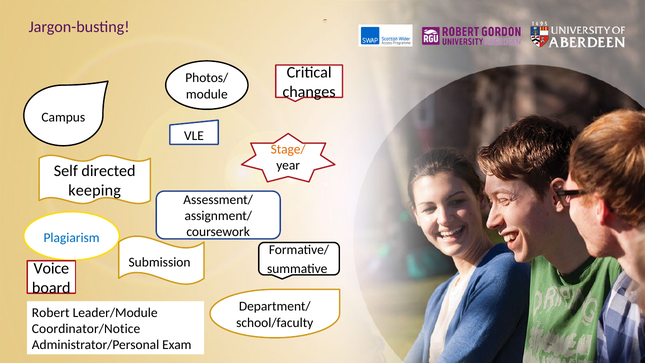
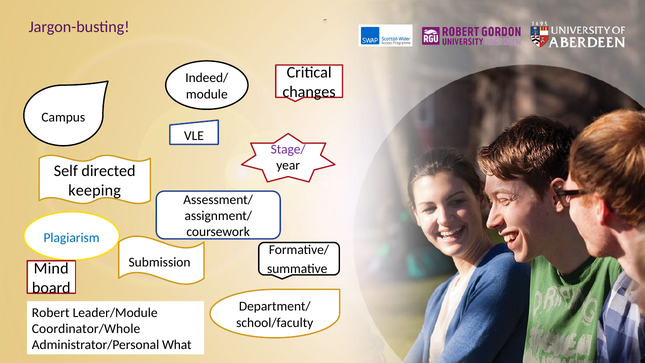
Photos/: Photos/ -> Indeed/
Stage/ colour: orange -> purple
Voice: Voice -> Mind
Coordinator/Notice: Coordinator/Notice -> Coordinator/Whole
Exam: Exam -> What
